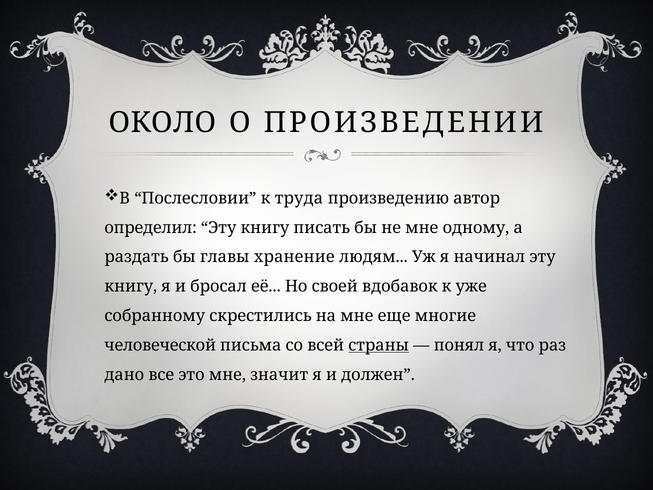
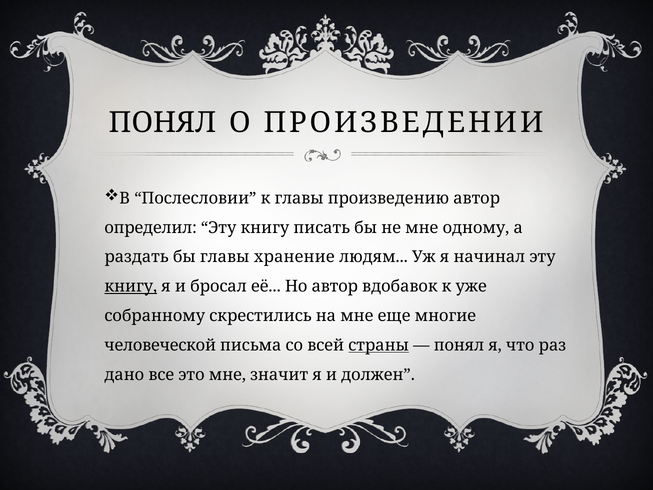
ОКОЛО at (163, 123): ОКОЛО -> ПОНЯЛ
к труда: труда -> главы
книгу at (131, 286) underline: none -> present
Но своей: своей -> автор
